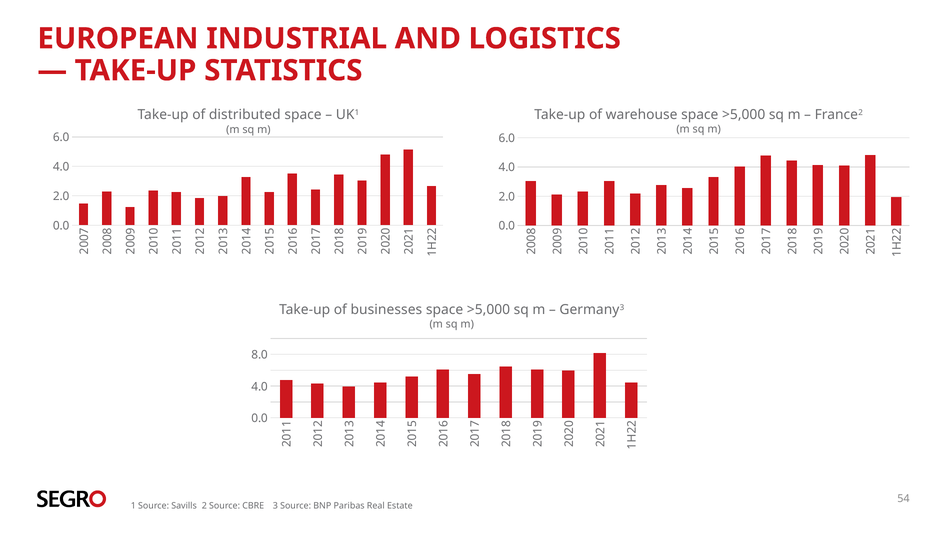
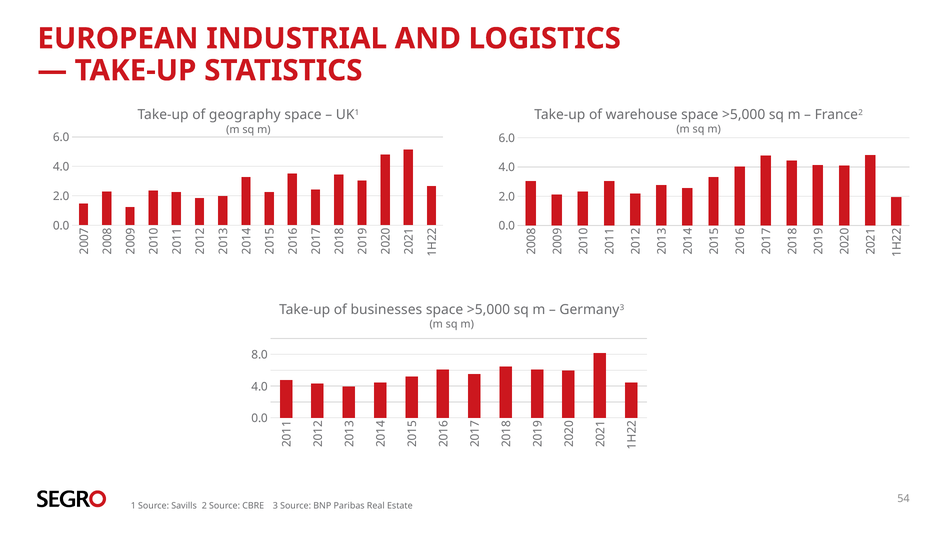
distributed: distributed -> geography
